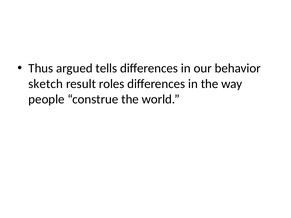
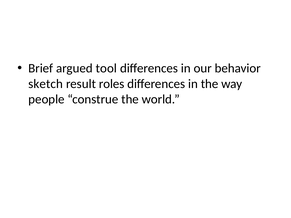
Thus: Thus -> Brief
tells: tells -> tool
